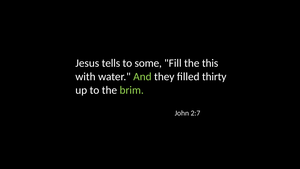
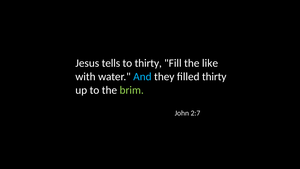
to some: some -> thirty
this: this -> like
And colour: light green -> light blue
